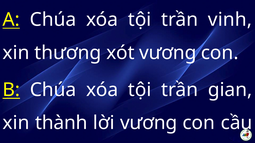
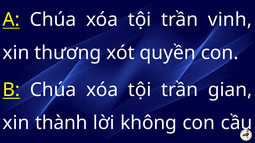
xót vương: vương -> quyền
lời vương: vương -> không
